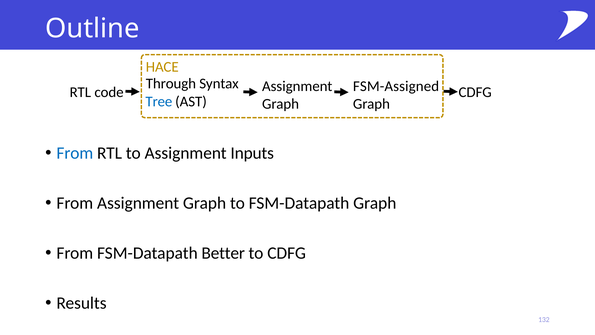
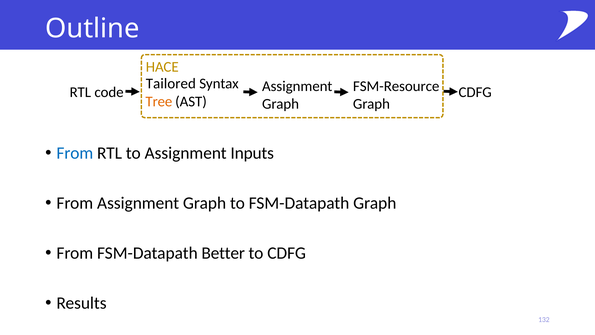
Through: Through -> Tailored
FSM-Assigned: FSM-Assigned -> FSM-Resource
Tree colour: blue -> orange
